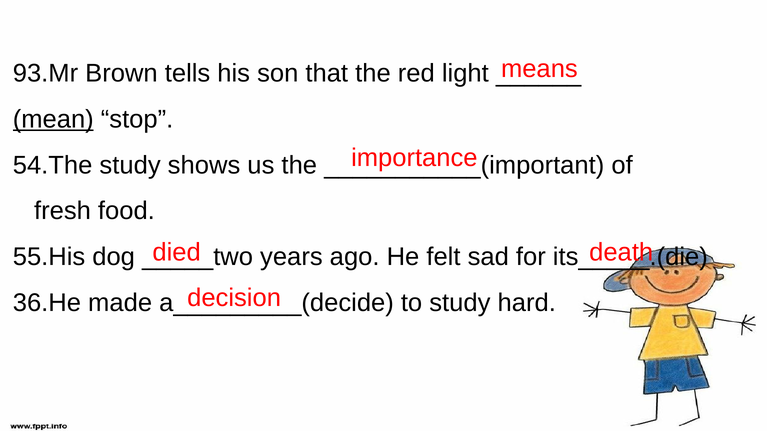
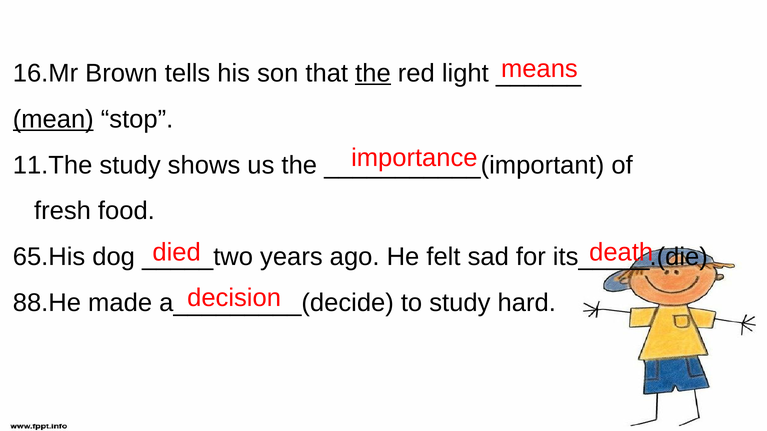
93.Mr: 93.Mr -> 16.Mr
the at (373, 73) underline: none -> present
54.The: 54.The -> 11.The
55.His: 55.His -> 65.His
36.He: 36.He -> 88.He
